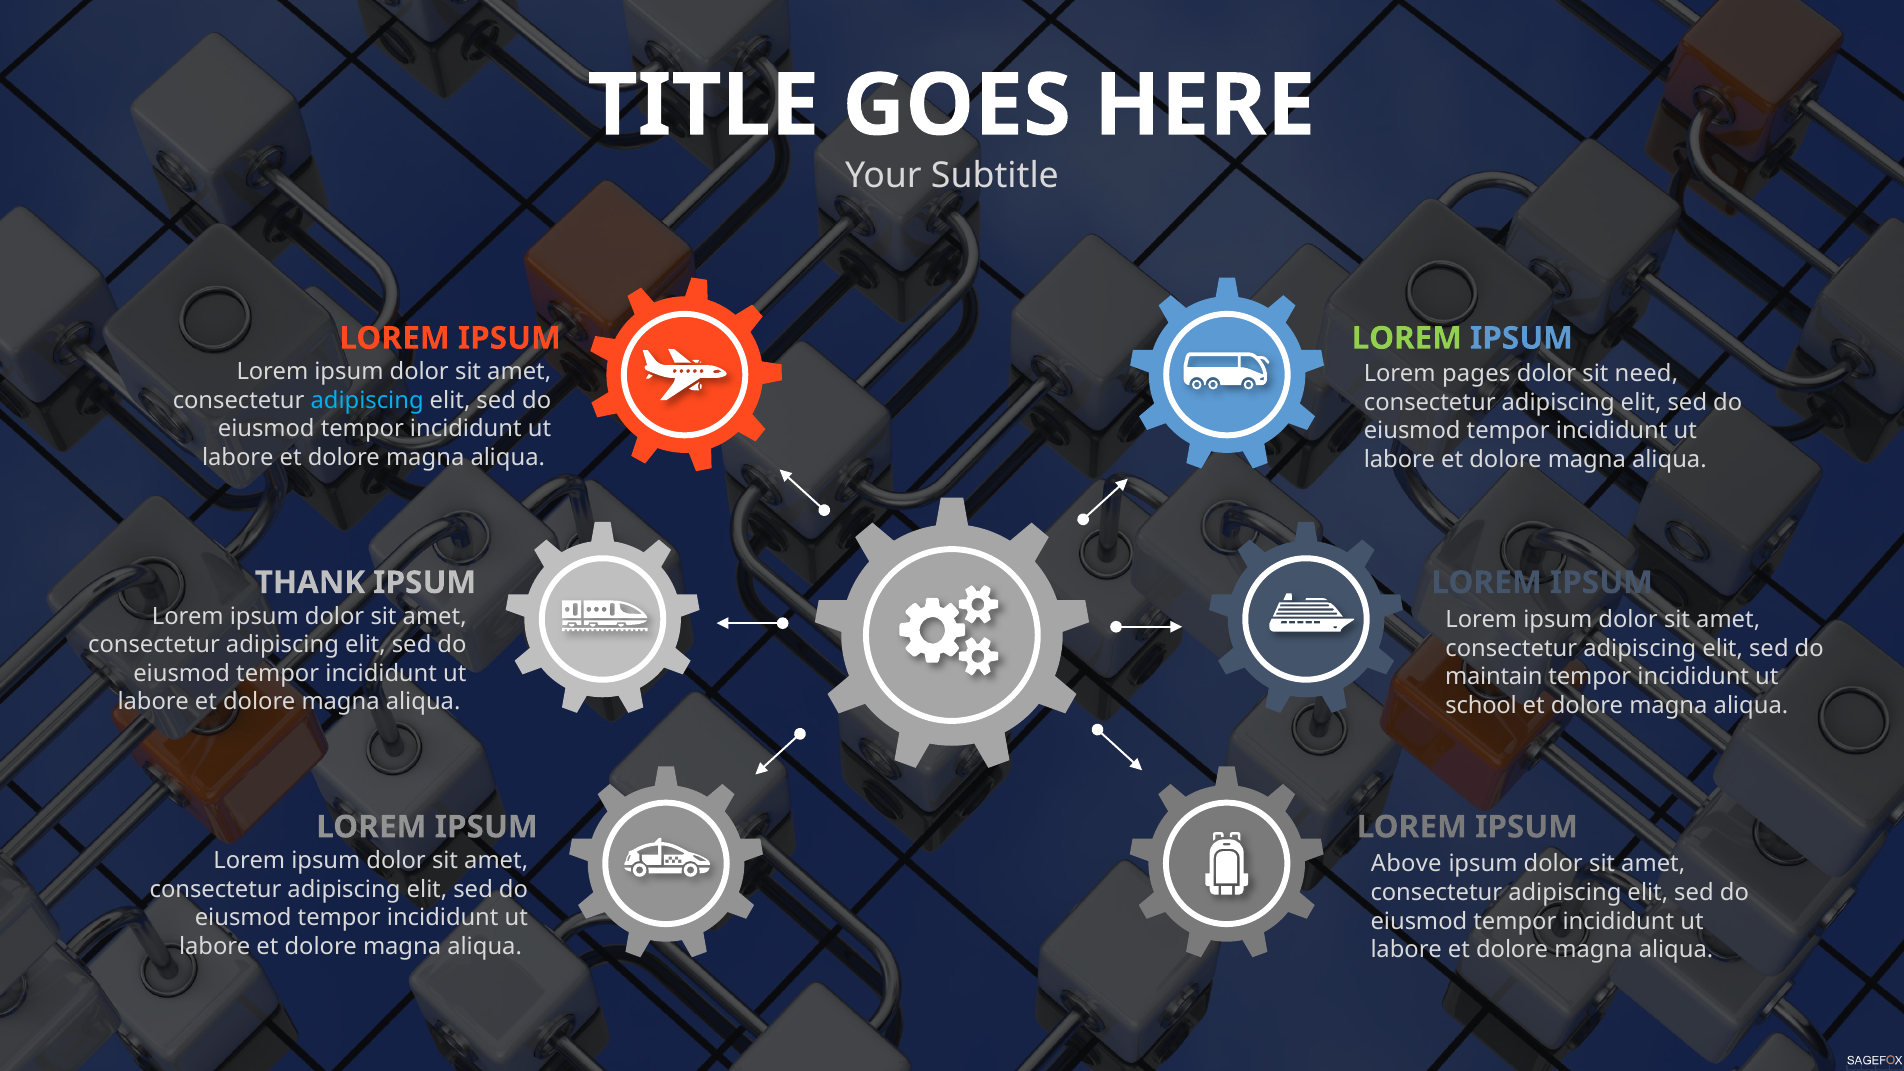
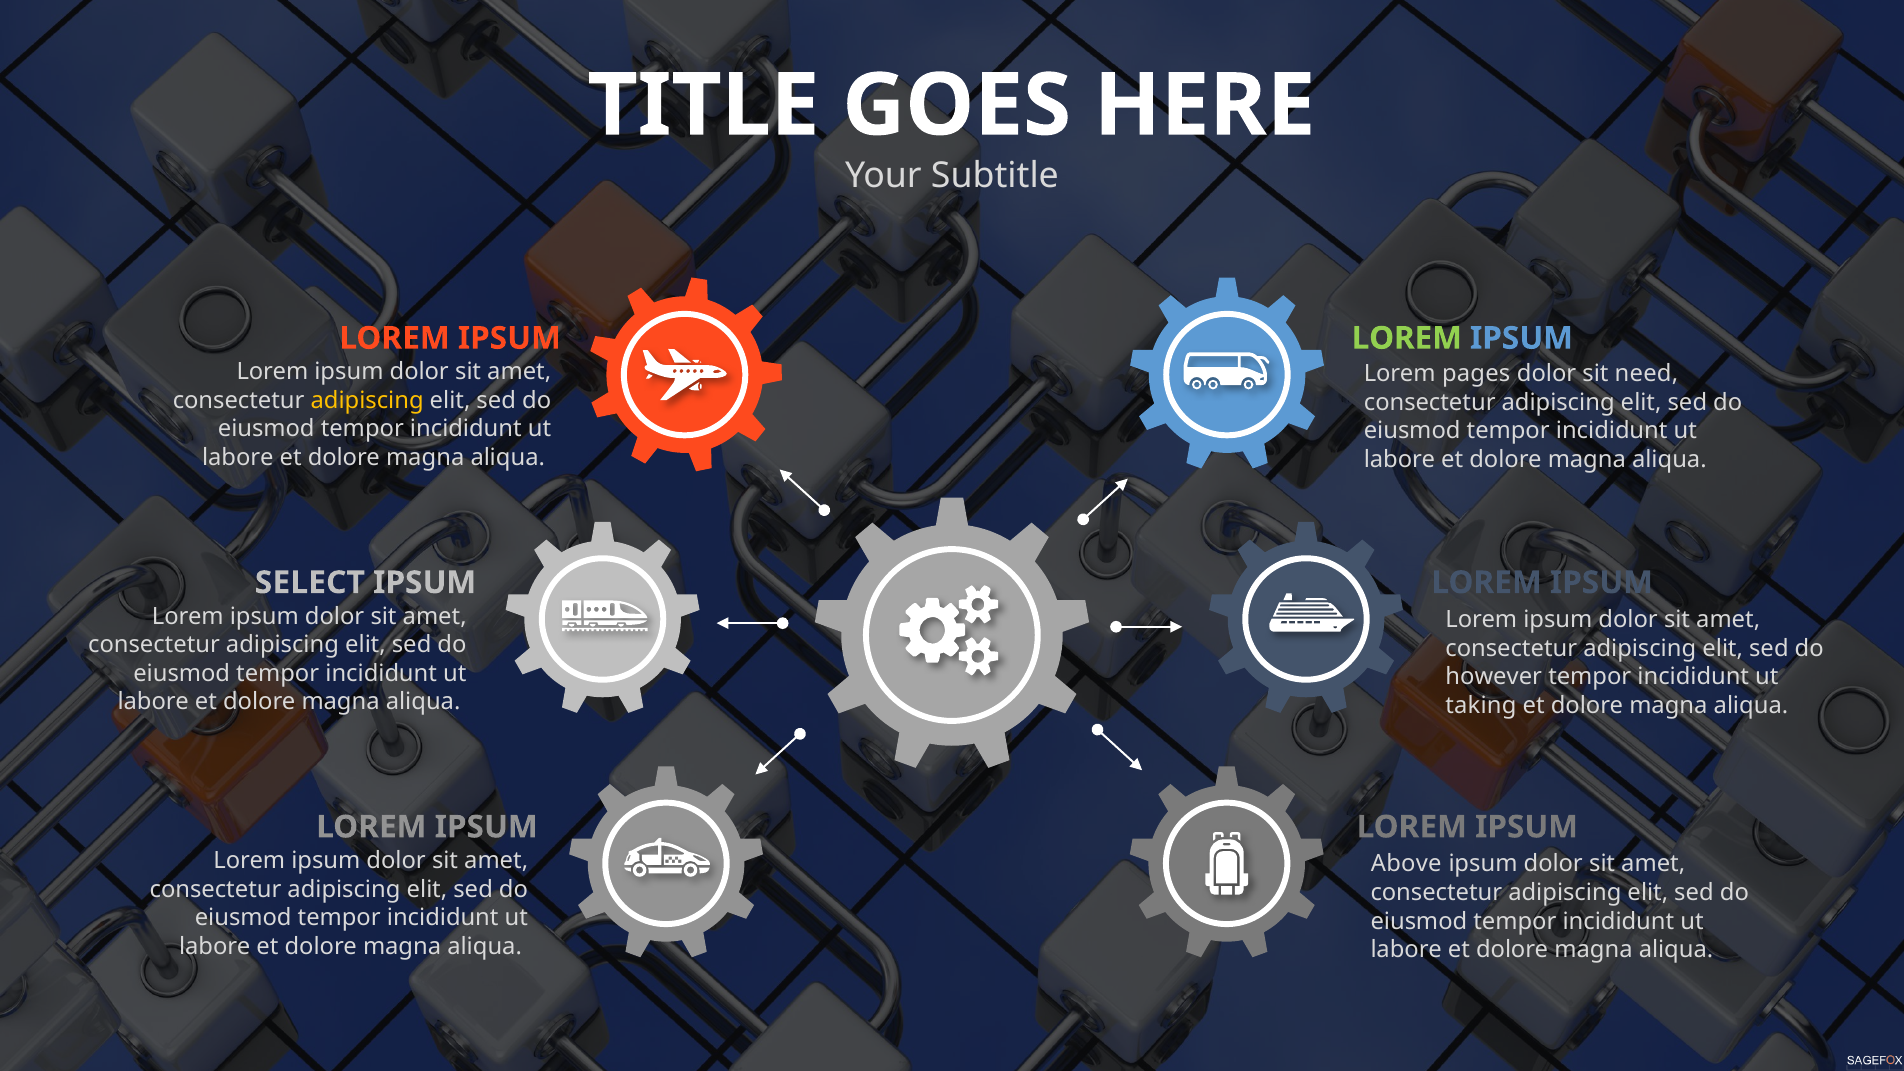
adipiscing at (367, 401) colour: light blue -> yellow
THANK: THANK -> SELECT
maintain: maintain -> however
school: school -> taking
